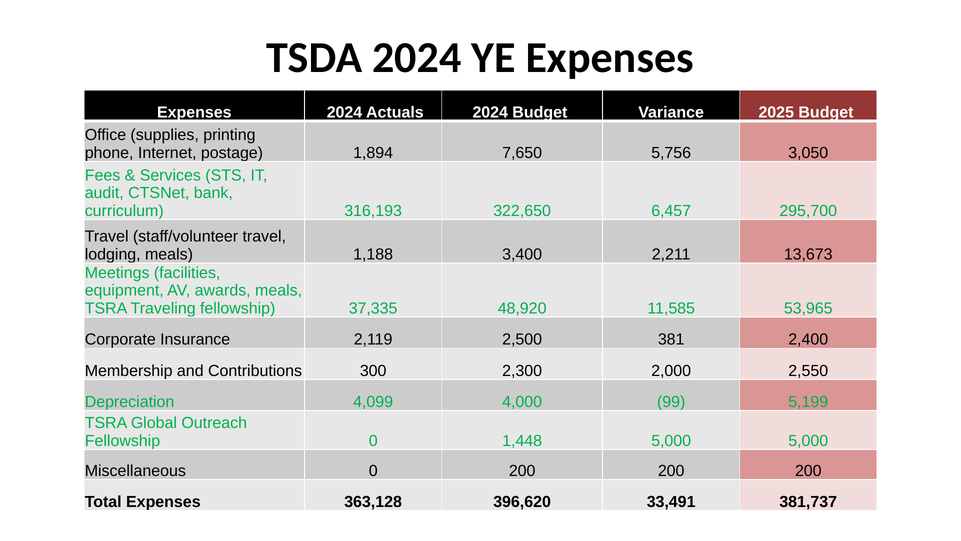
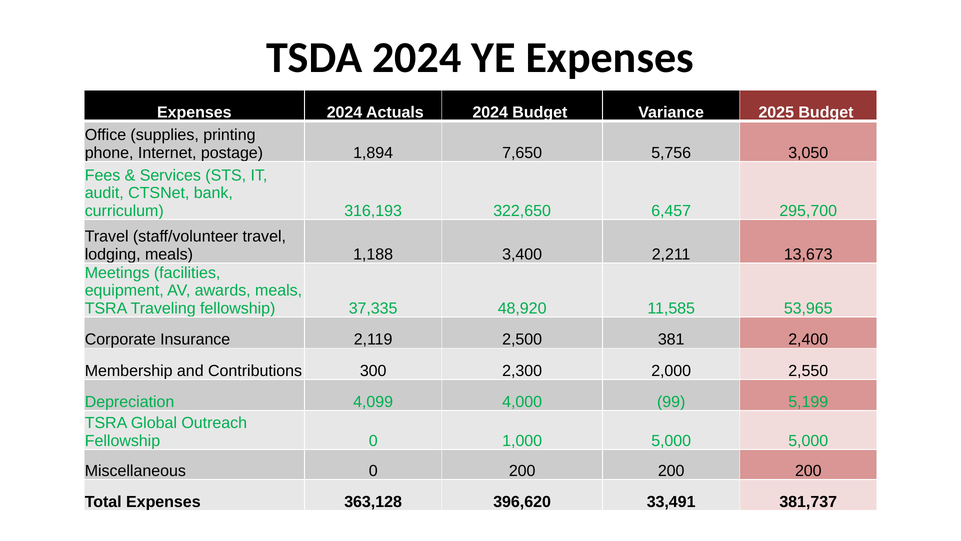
1,448: 1,448 -> 1,000
